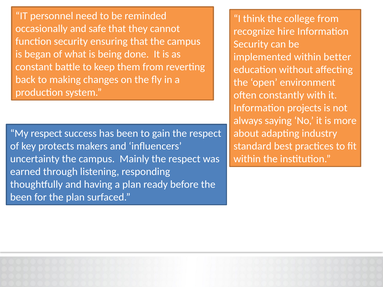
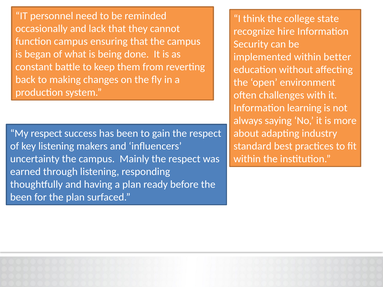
college from: from -> state
safe: safe -> lack
function security: security -> campus
constantly: constantly -> challenges
projects: projects -> learning
key protects: protects -> listening
